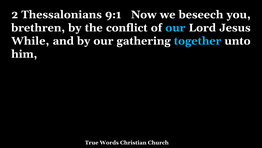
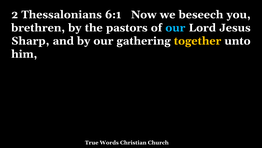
9:1: 9:1 -> 6:1
conflict: conflict -> pastors
While: While -> Sharp
together colour: light blue -> yellow
